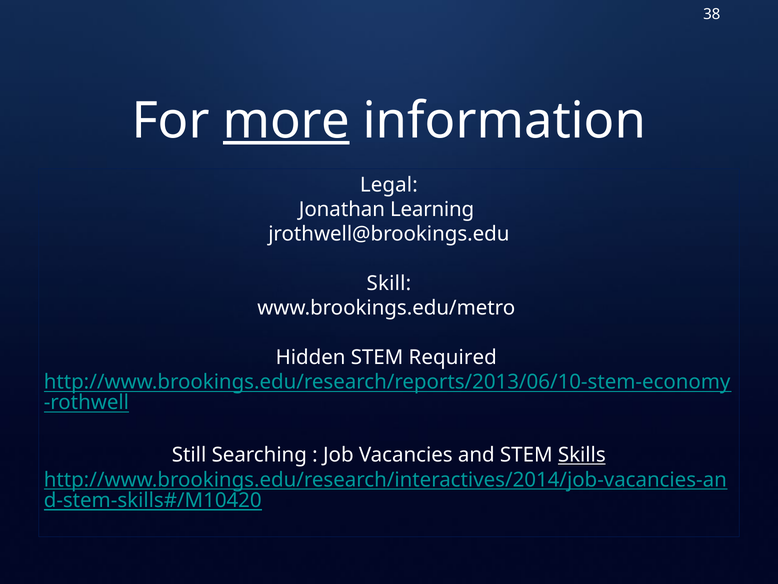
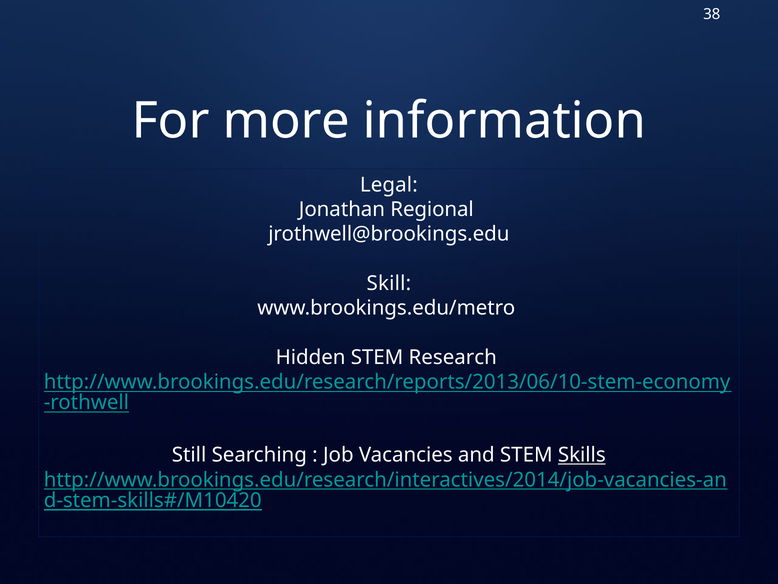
more underline: present -> none
Learning: Learning -> Regional
Required: Required -> Research
